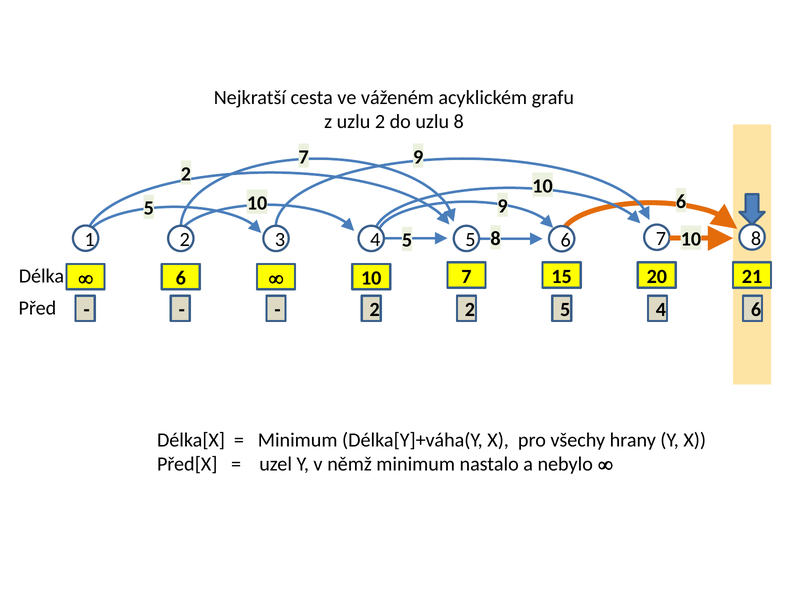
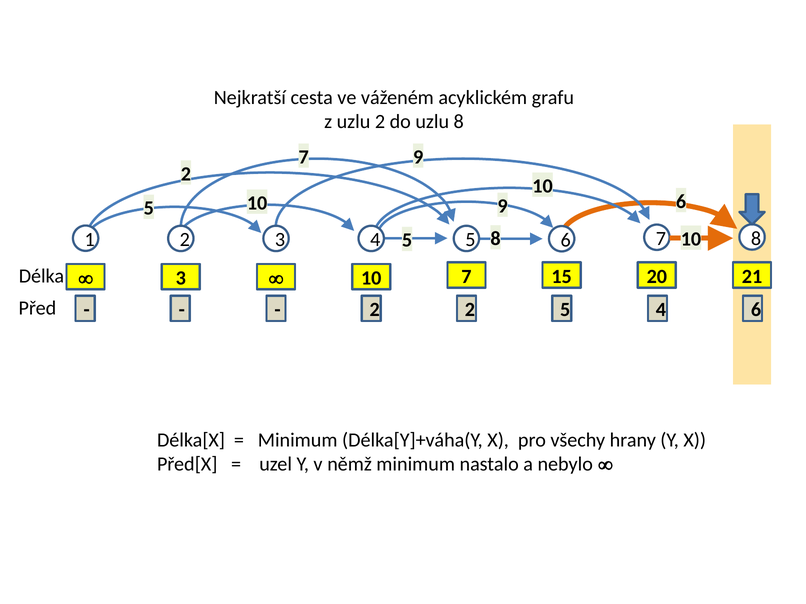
6 at (181, 278): 6 -> 3
